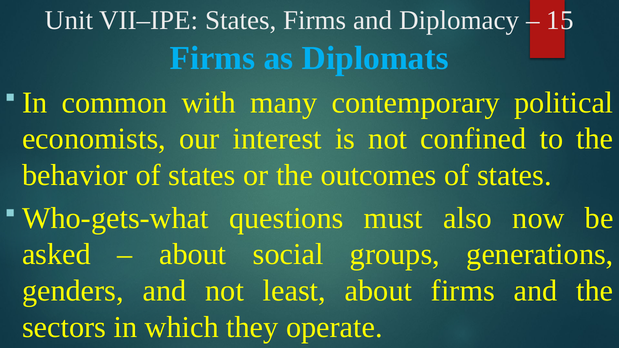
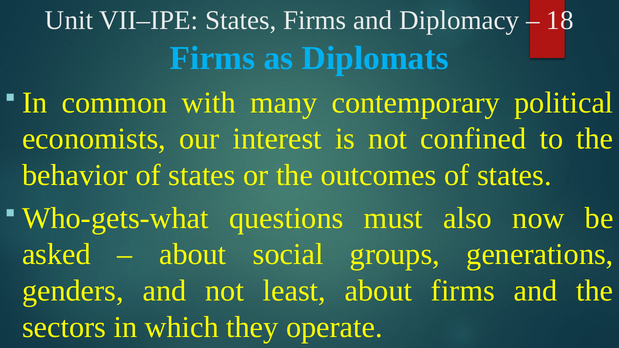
15: 15 -> 18
